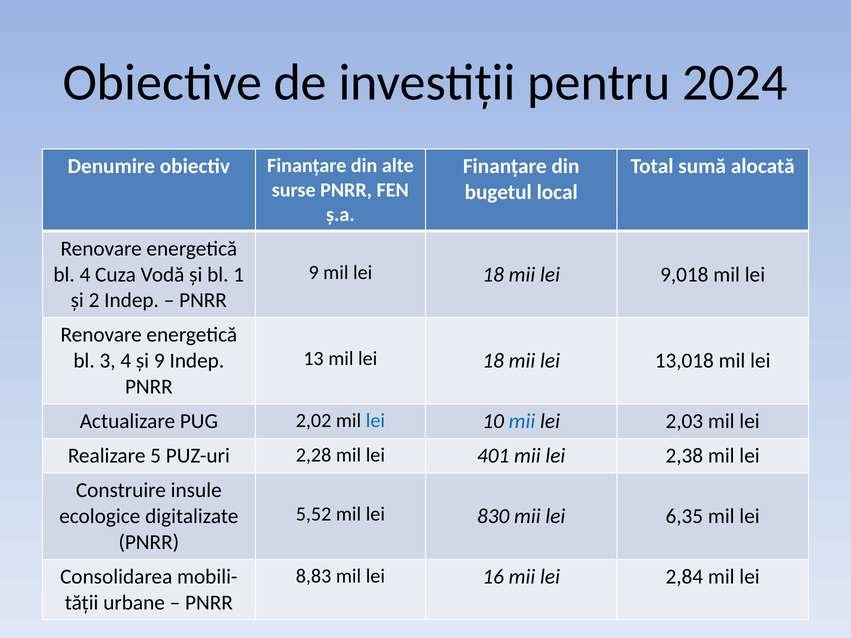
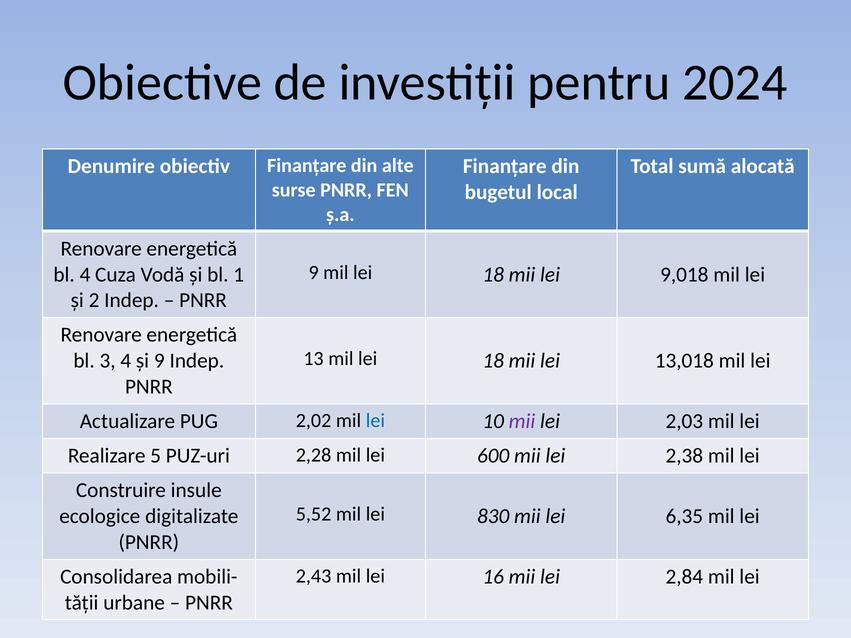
mii at (522, 422) colour: blue -> purple
401: 401 -> 600
8,83: 8,83 -> 2,43
